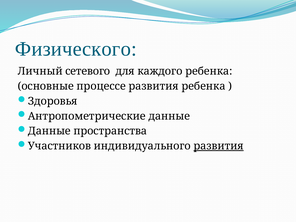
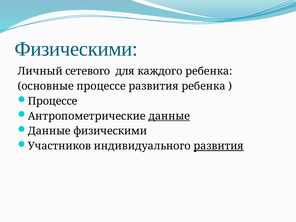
Физического at (76, 49): Физического -> Физическими
Здоровья at (53, 101): Здоровья -> Процессе
данные at (169, 116) underline: none -> present
Данные пространства: пространства -> физическими
